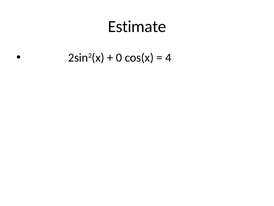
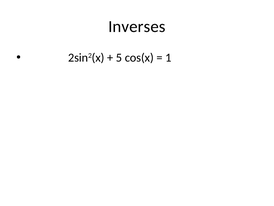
Estimate: Estimate -> Inverses
0: 0 -> 5
4: 4 -> 1
